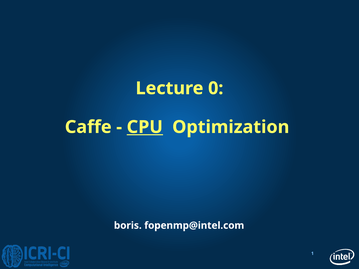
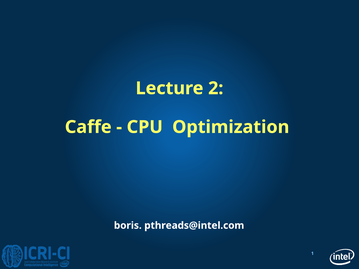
0: 0 -> 2
CPU underline: present -> none
fopenmp@intel.com: fopenmp@intel.com -> pthreads@intel.com
